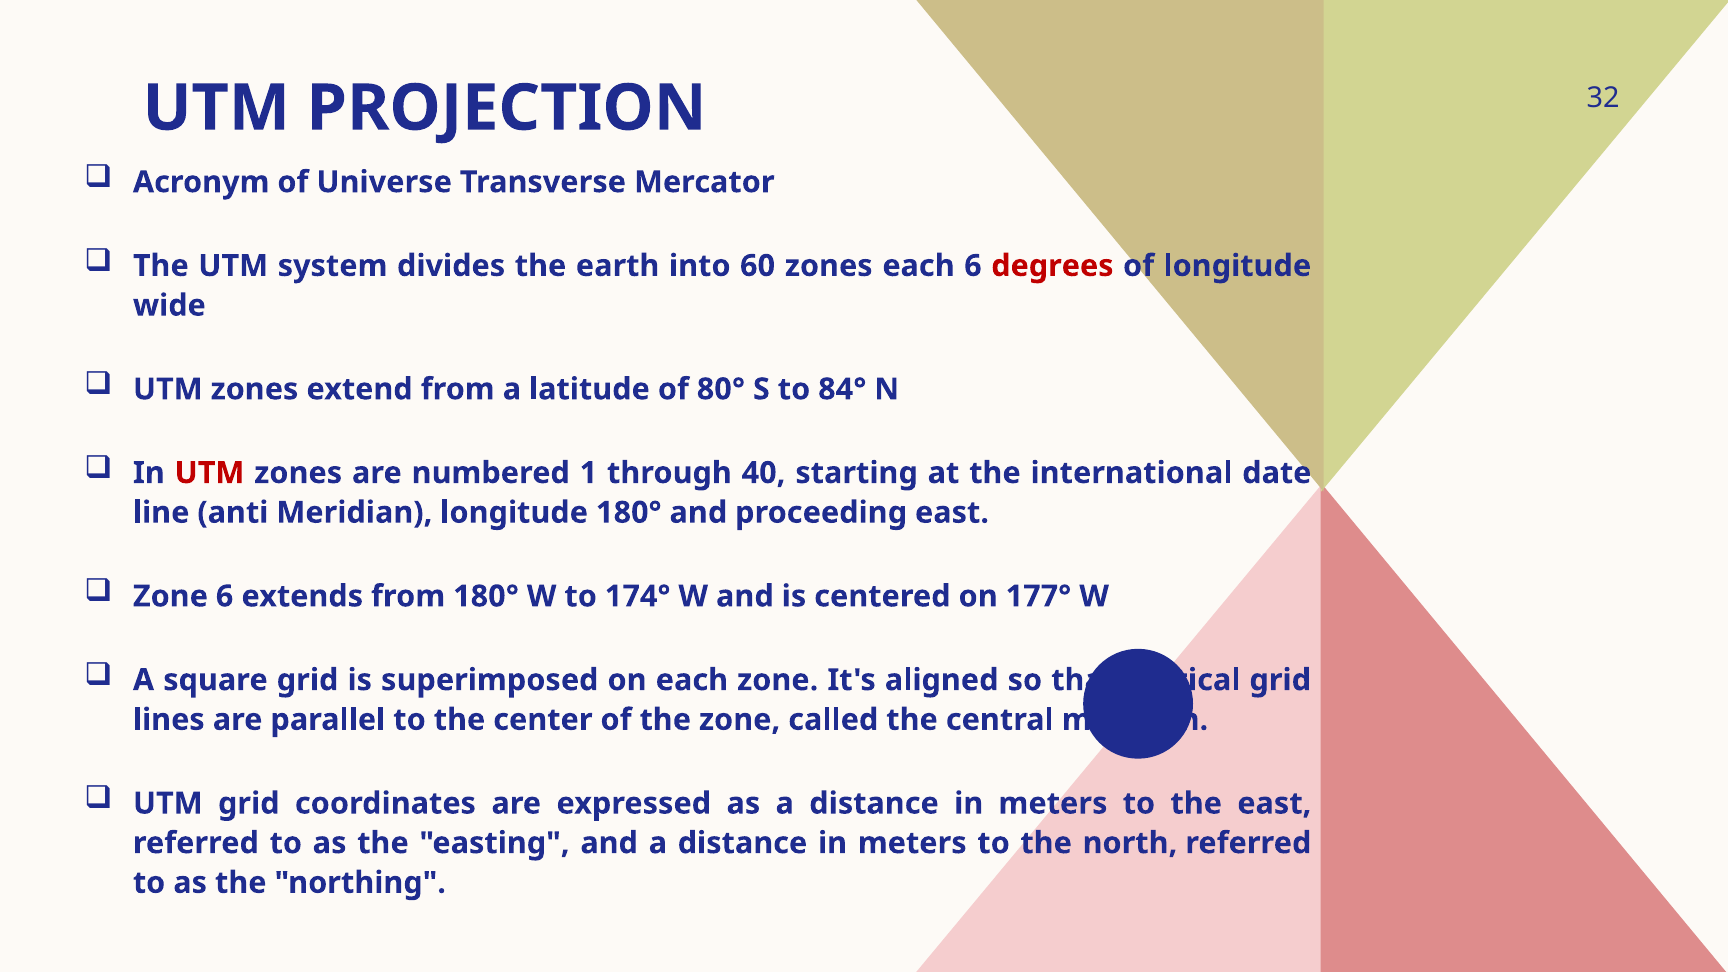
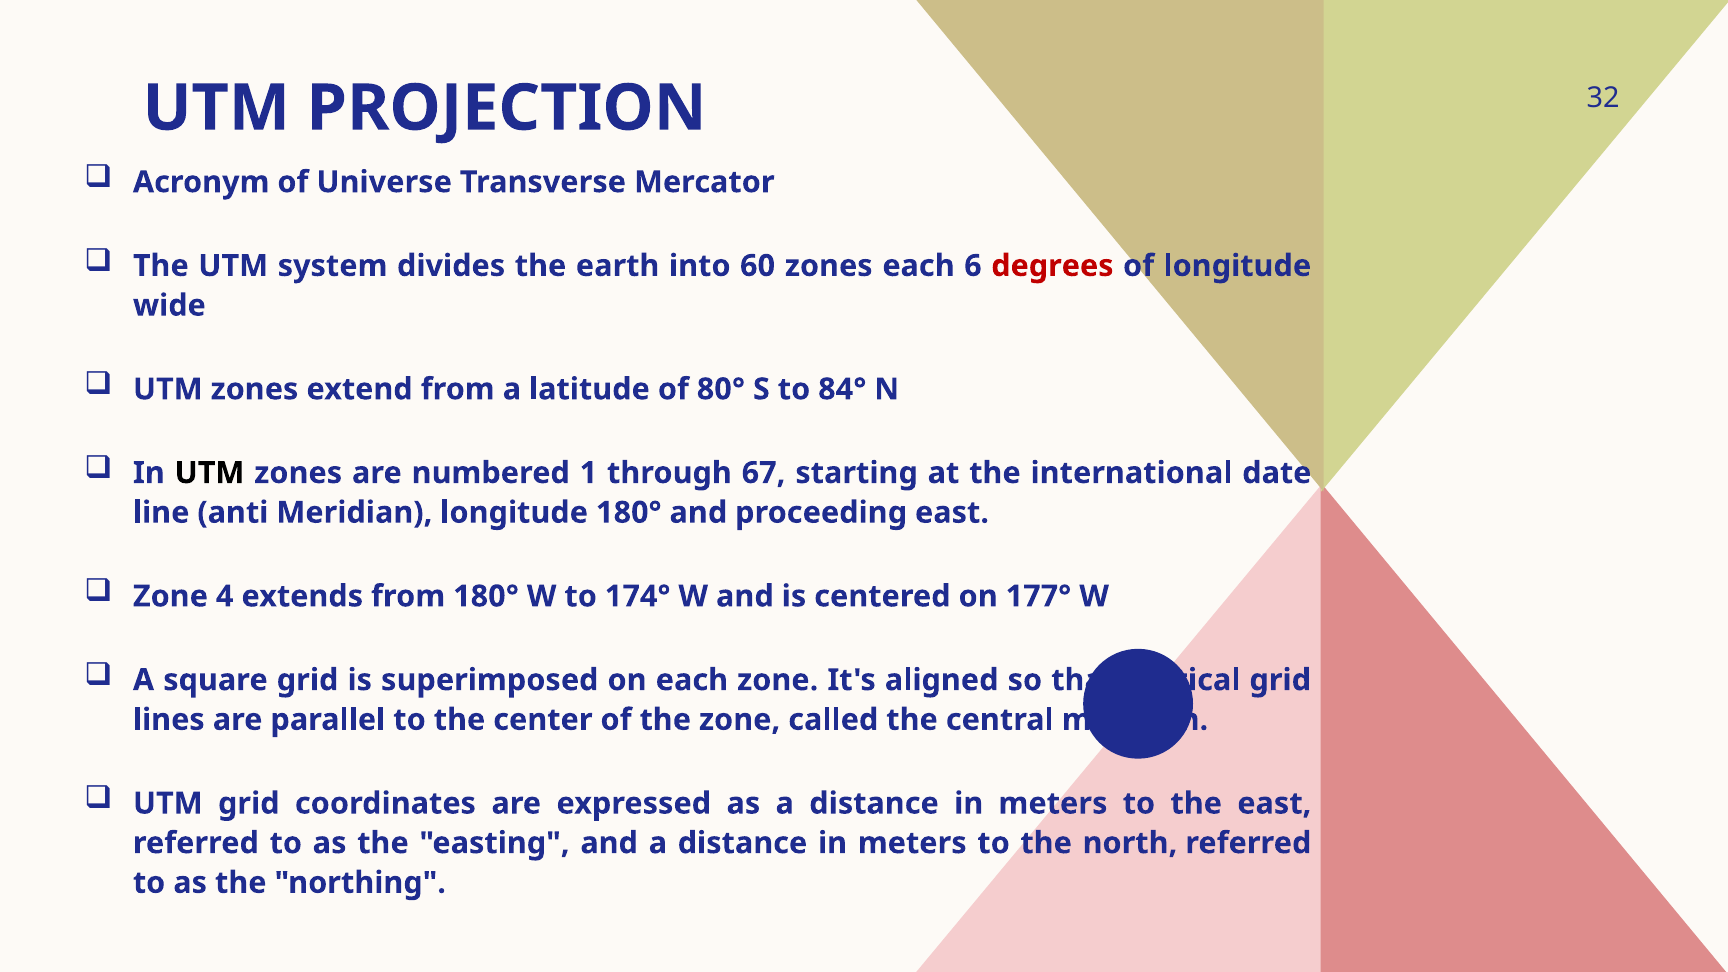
UTM at (209, 473) colour: red -> black
40: 40 -> 67
Zone 6: 6 -> 4
